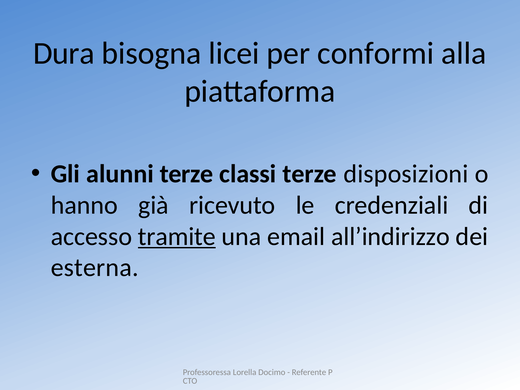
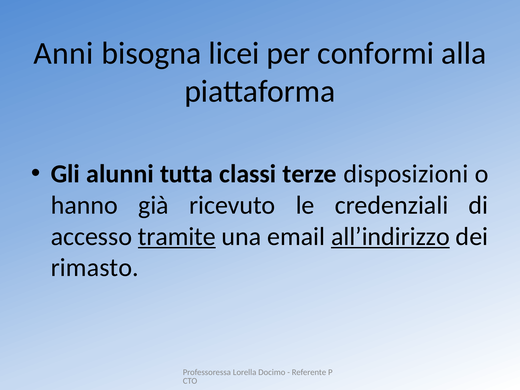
Dura: Dura -> Anni
alunni terze: terze -> tutta
all’indirizzo underline: none -> present
esterna: esterna -> rimasto
